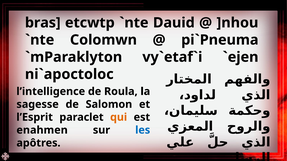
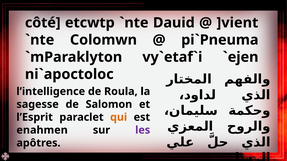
bras: bras -> côté
]nhou: ]nhou -> ]vient
les colour: blue -> purple
